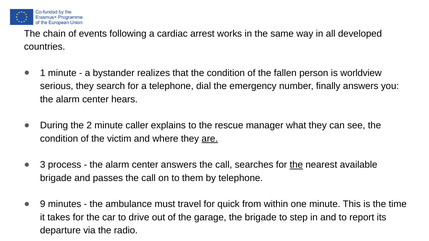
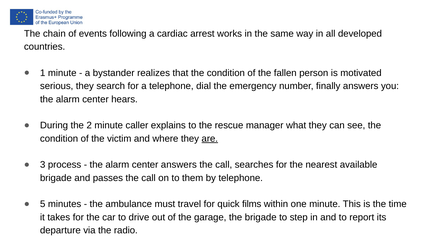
worldview: worldview -> motivated
the at (296, 165) underline: present -> none
9: 9 -> 5
from: from -> films
